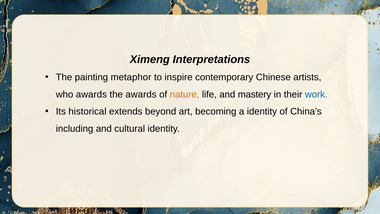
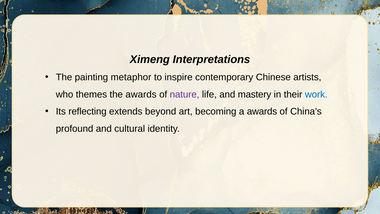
who awards: awards -> themes
nature colour: orange -> purple
historical: historical -> reflecting
a identity: identity -> awards
including: including -> profound
